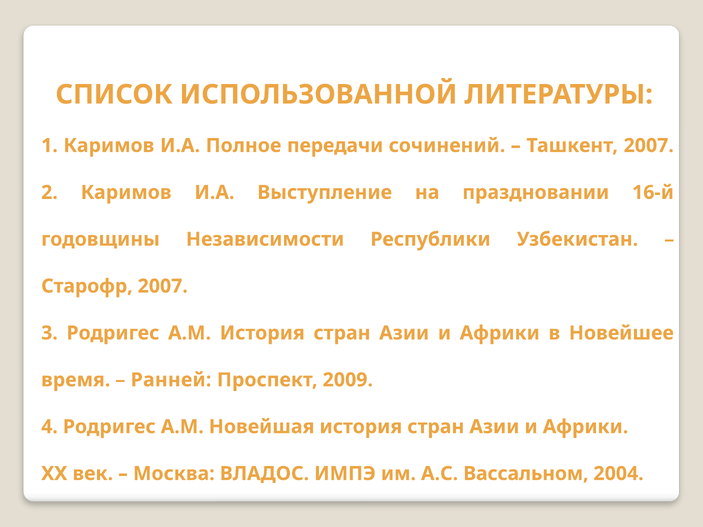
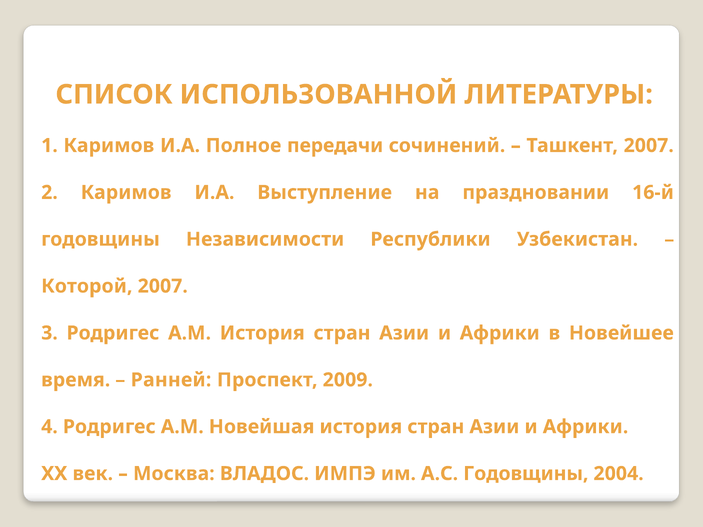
Старофр: Старофр -> Которой
А.С Вассальном: Вассальном -> Годовщины
